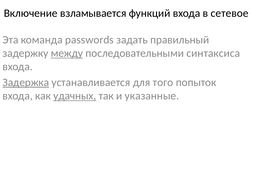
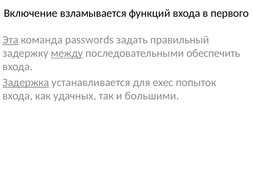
сетевое: сетевое -> первого
Эта underline: none -> present
синтаксиса: синтаксиса -> обеспечить
того: того -> exec
удачных underline: present -> none
указанные: указанные -> большими
